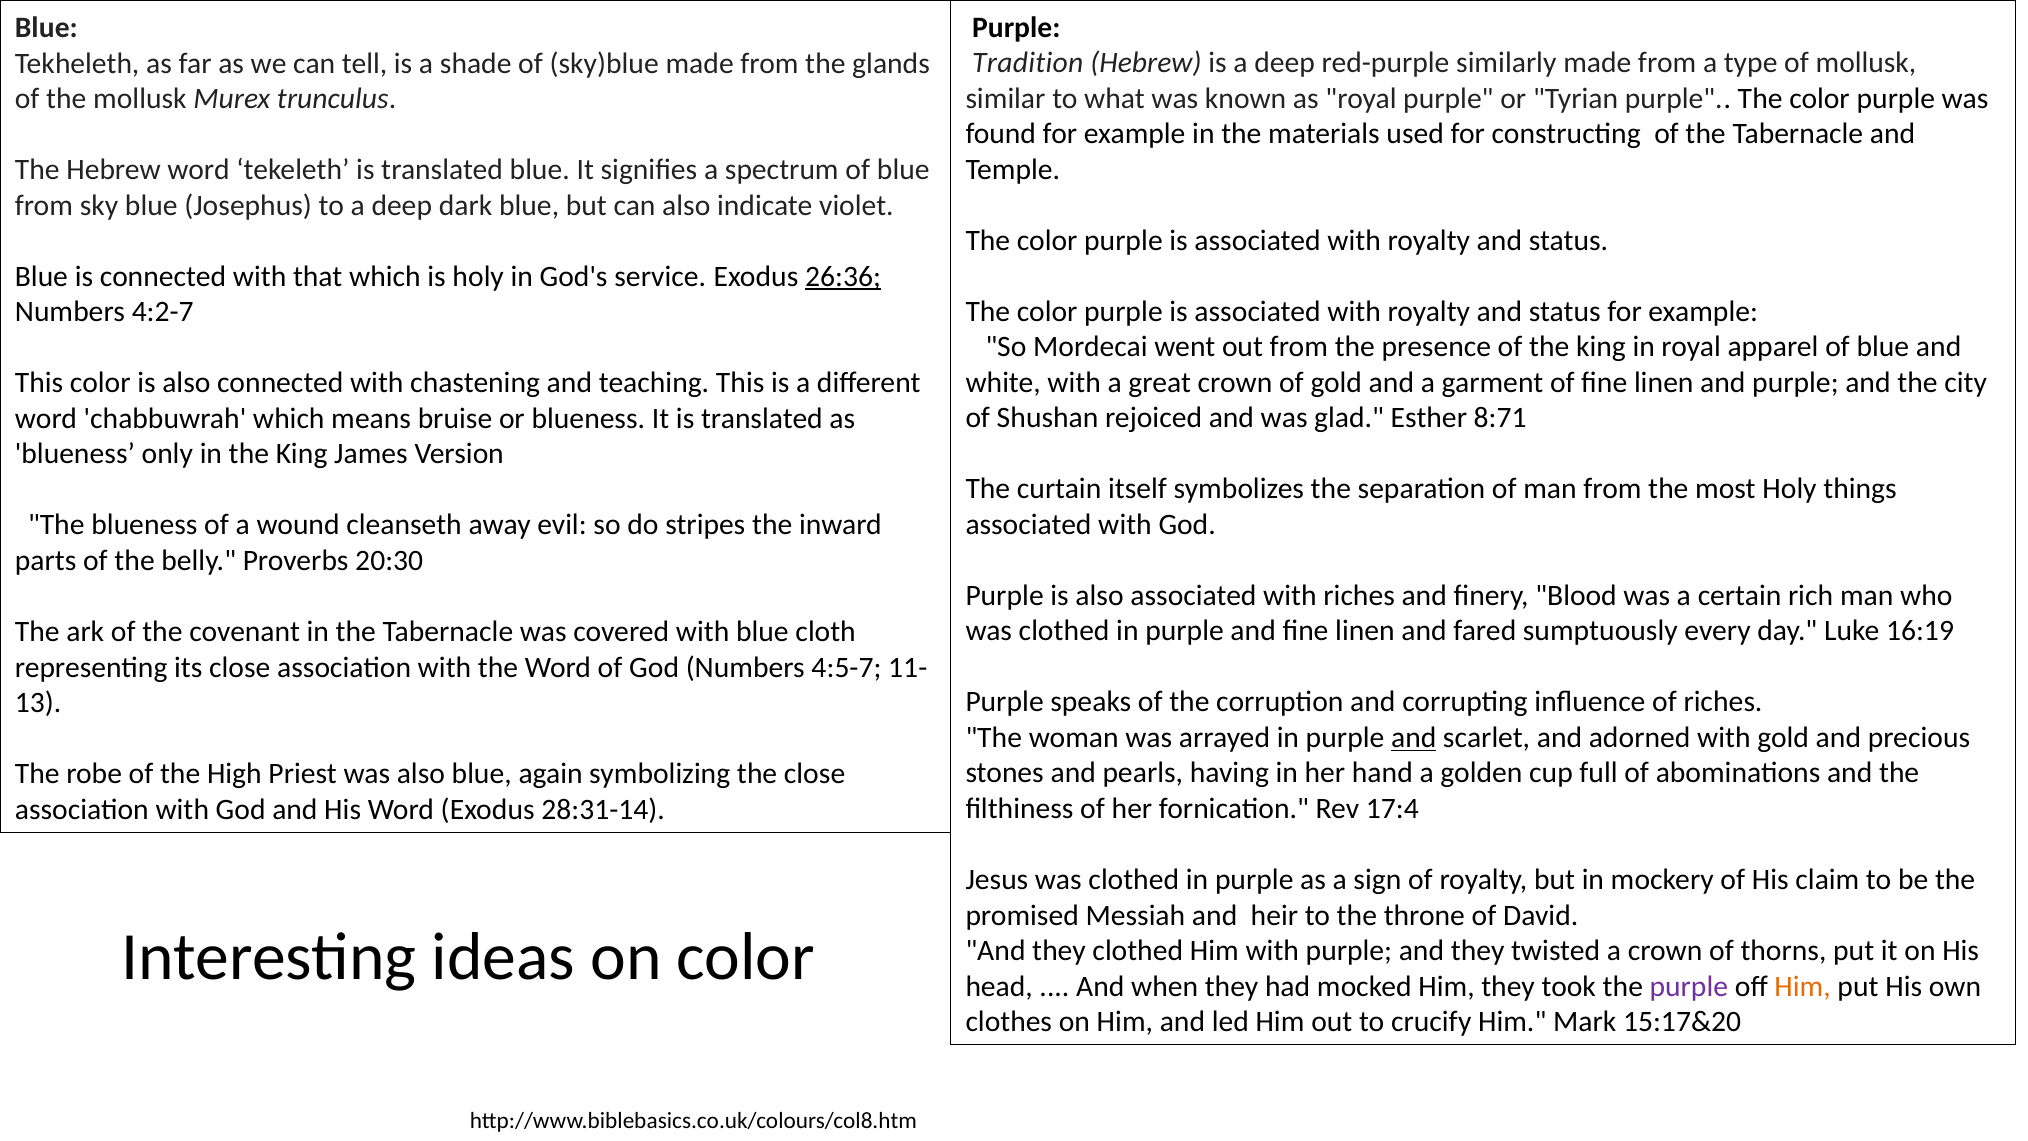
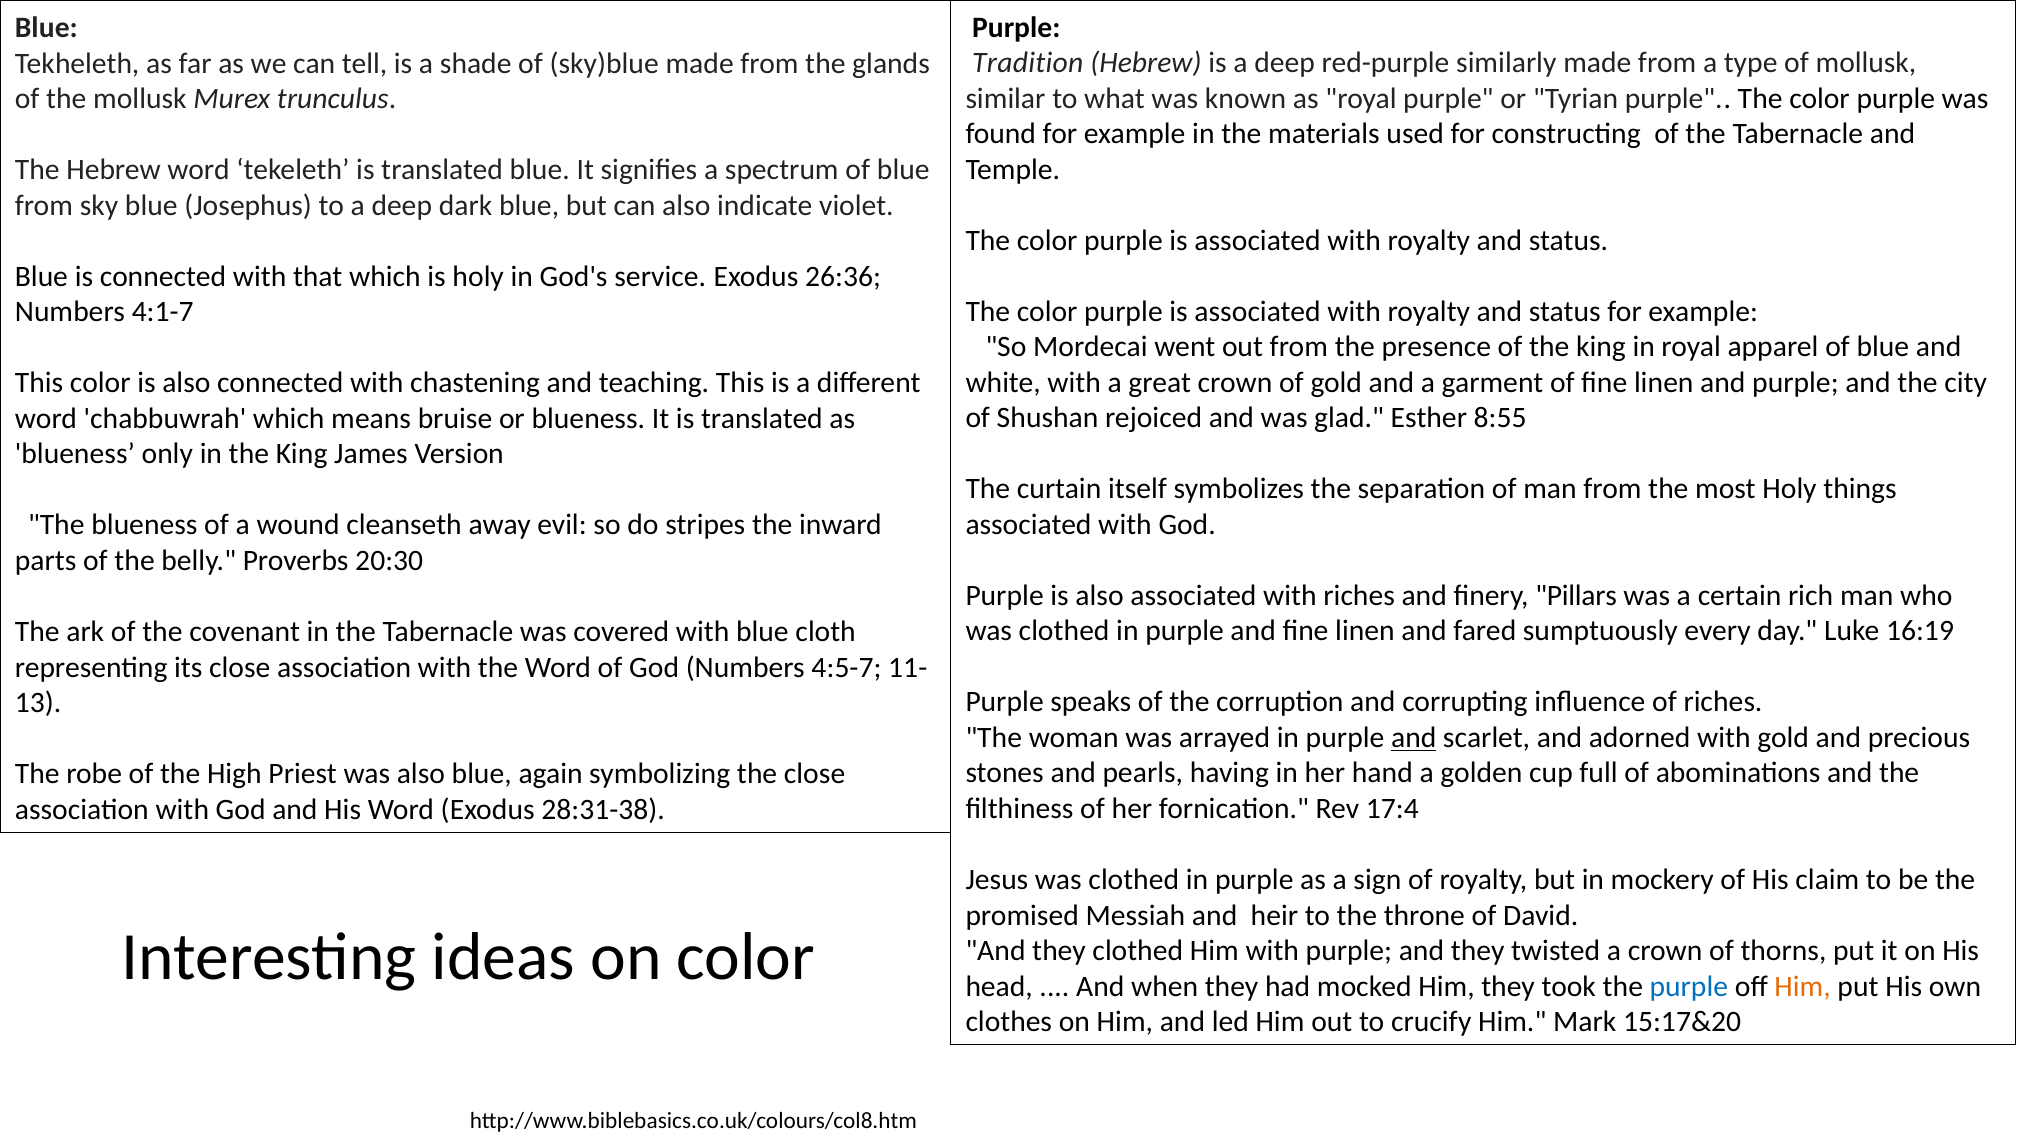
26:36 underline: present -> none
4:2-7: 4:2-7 -> 4:1-7
8:71: 8:71 -> 8:55
Blood: Blood -> Pillars
28:31-14: 28:31-14 -> 28:31-38
purple at (1689, 986) colour: purple -> blue
